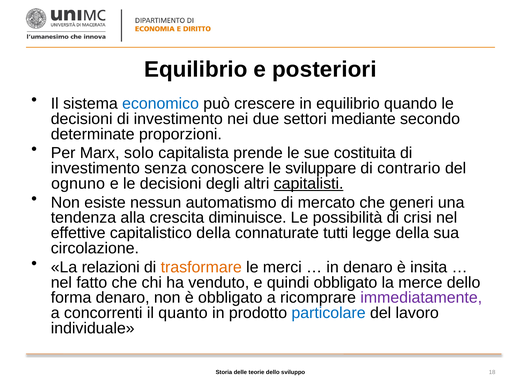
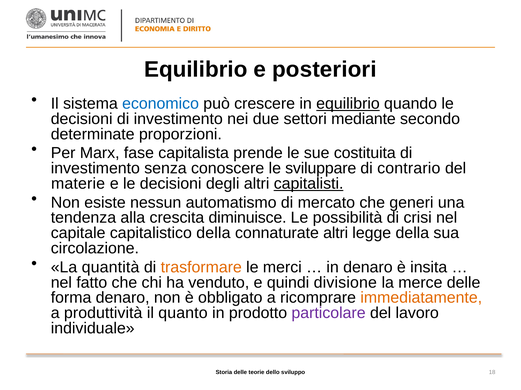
equilibrio at (348, 104) underline: none -> present
solo: solo -> fase
ognuno: ognuno -> materie
effettive: effettive -> capitale
connaturate tutti: tutti -> altri
relazioni: relazioni -> quantità
quindi obbligato: obbligato -> divisione
merce dello: dello -> delle
immediatamente colour: purple -> orange
concorrenti: concorrenti -> produttività
particolare colour: blue -> purple
